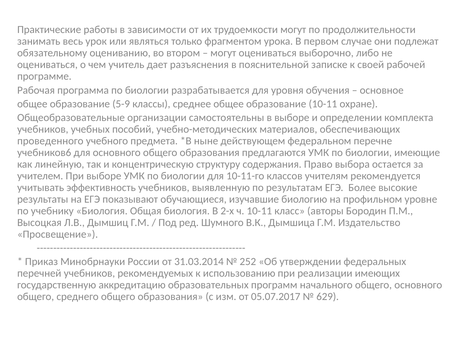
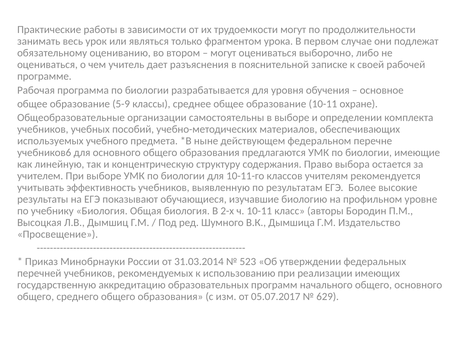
проведенного: проведенного -> используемых
252: 252 -> 523
